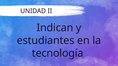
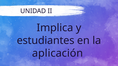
Indican: Indican -> Implica
tecnología: tecnología -> aplicación
